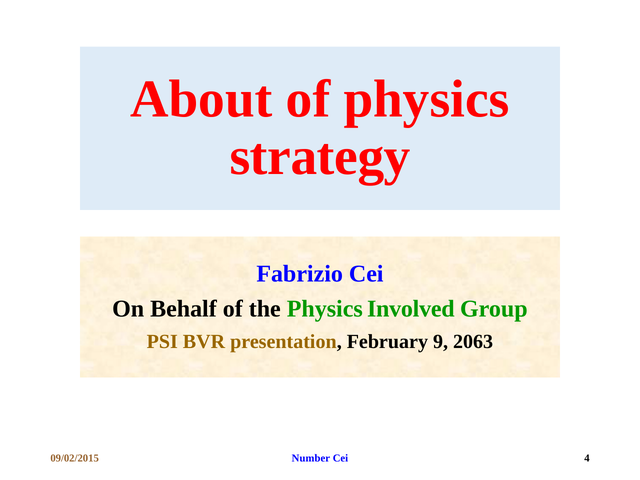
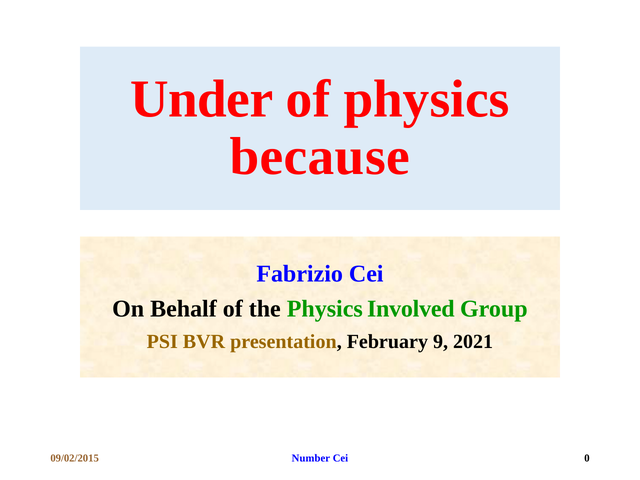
About: About -> Under
strategy: strategy -> because
2063: 2063 -> 2021
4: 4 -> 0
